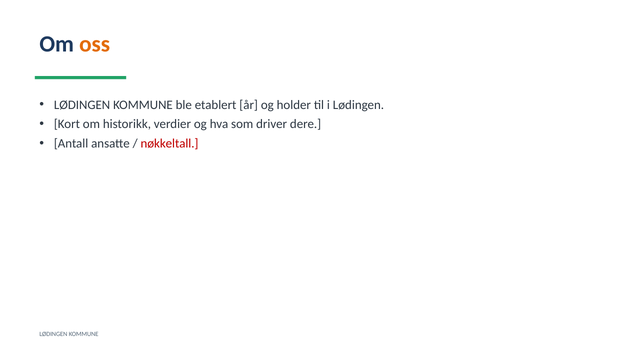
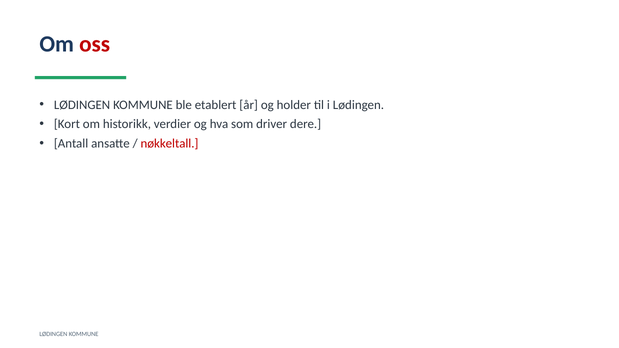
oss colour: orange -> red
